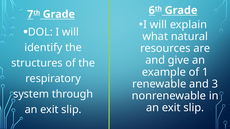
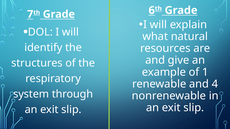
3: 3 -> 4
